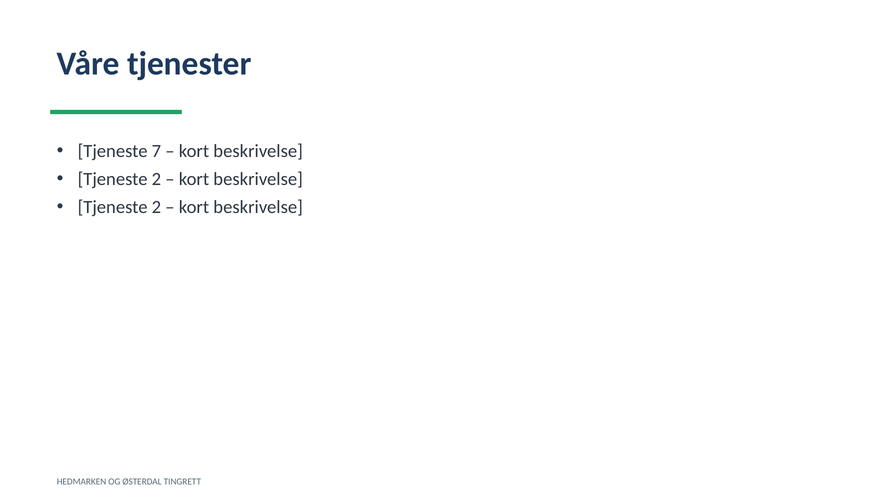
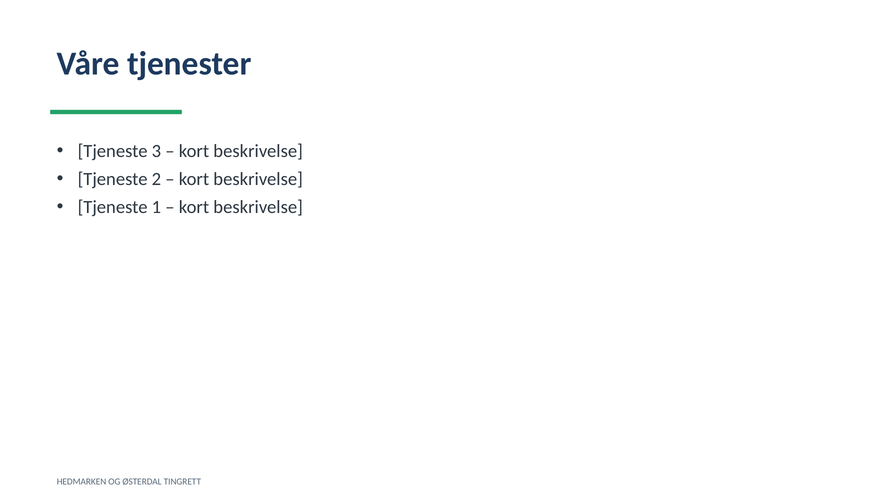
7: 7 -> 3
2 at (156, 207): 2 -> 1
